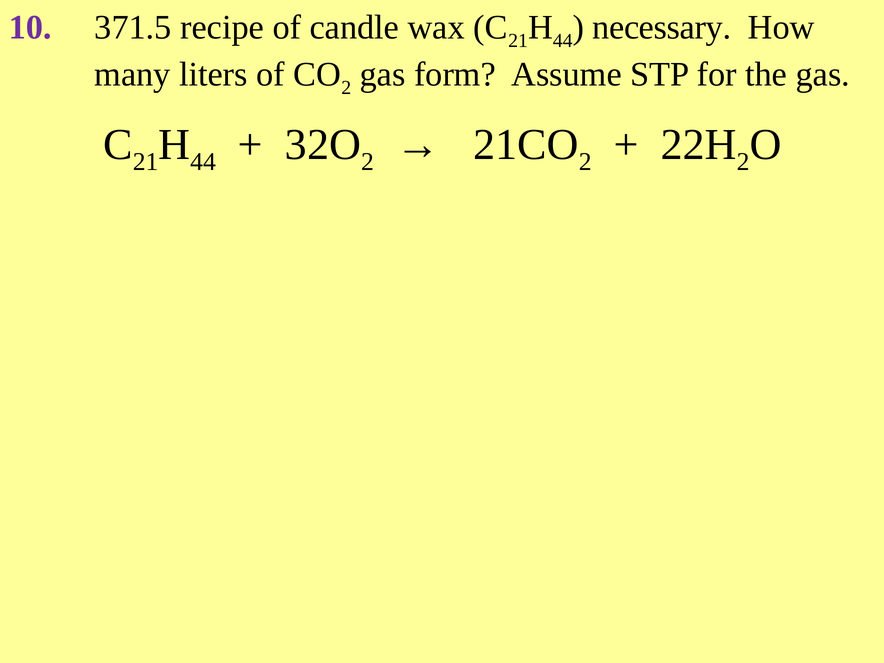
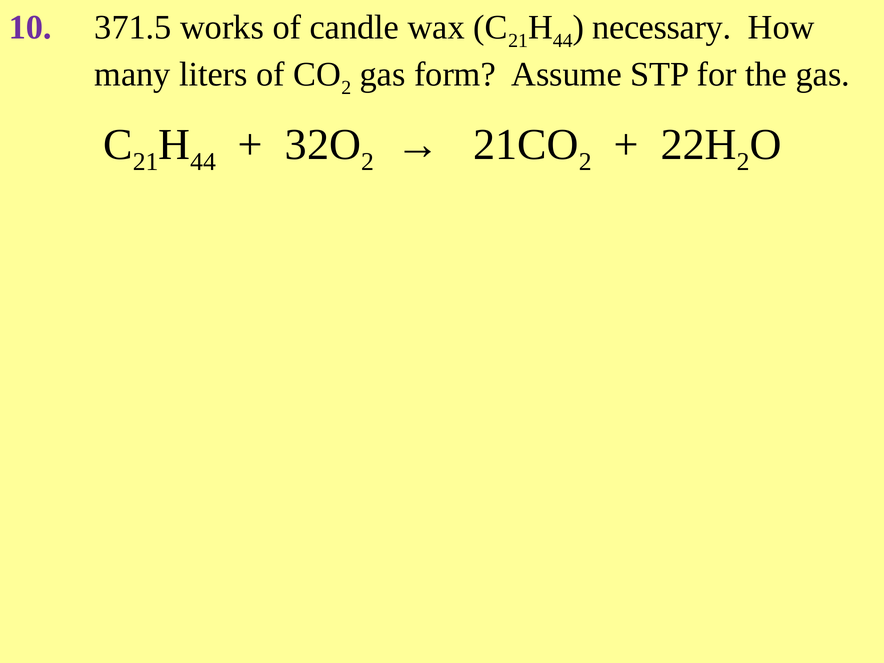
recipe: recipe -> works
